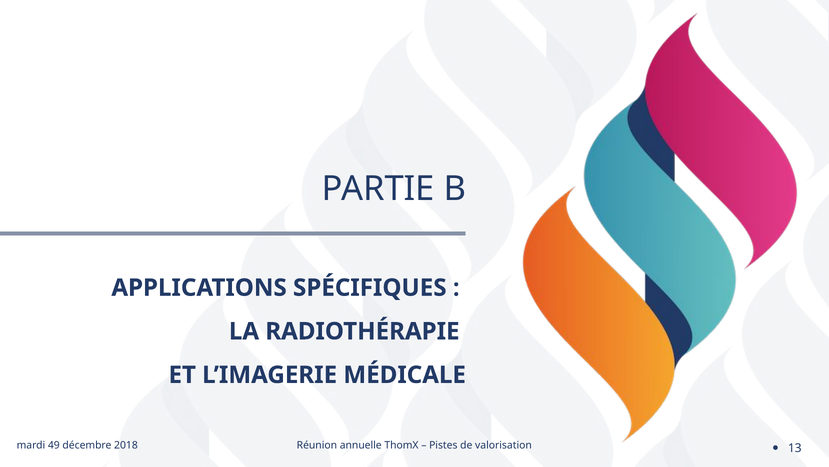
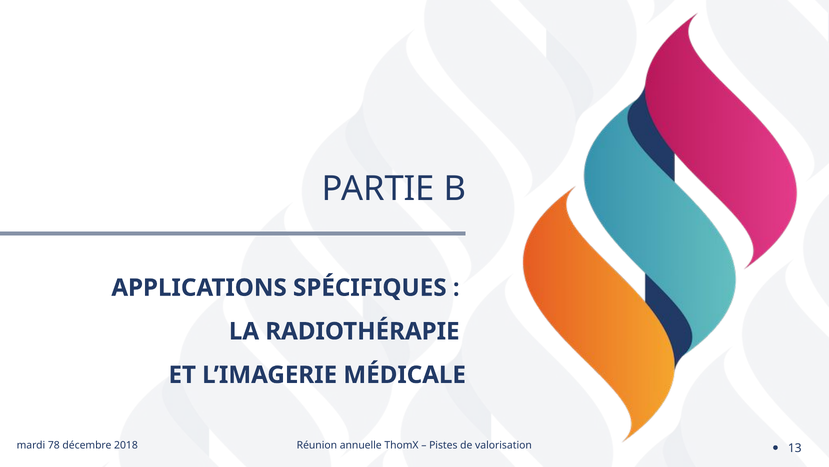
49: 49 -> 78
